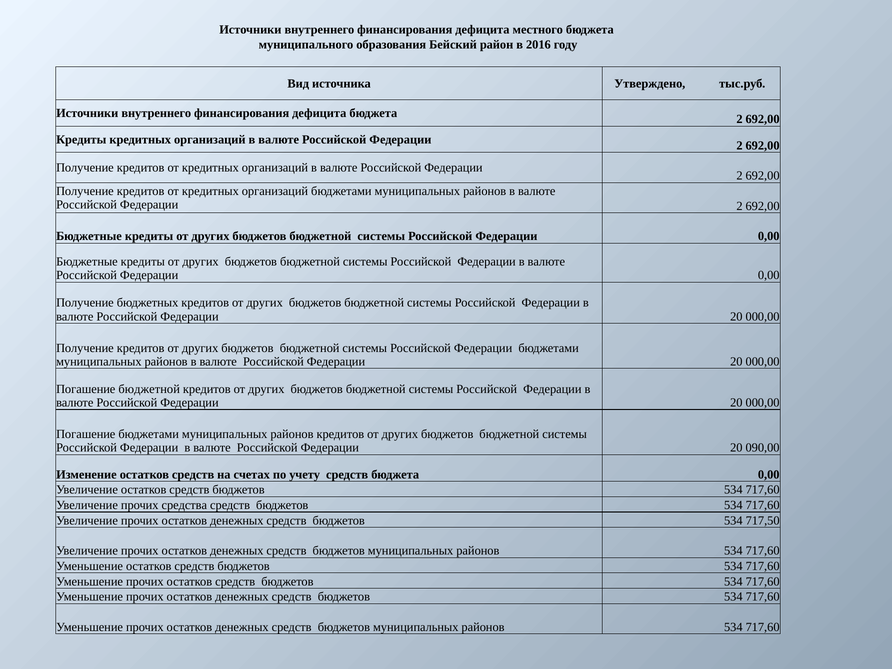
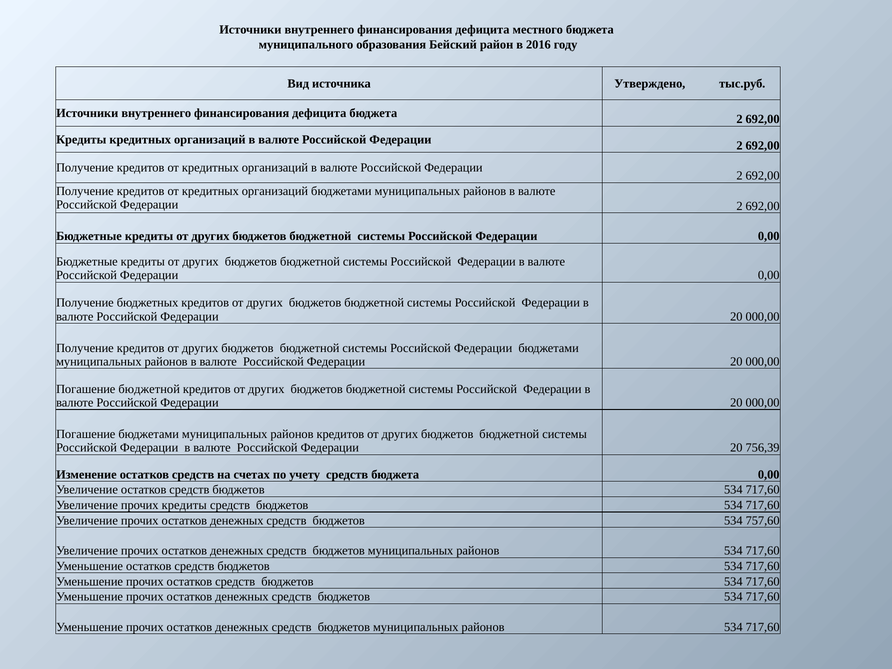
090,00: 090,00 -> 756,39
прочих средства: средства -> кредиты
717,50: 717,50 -> 757,60
